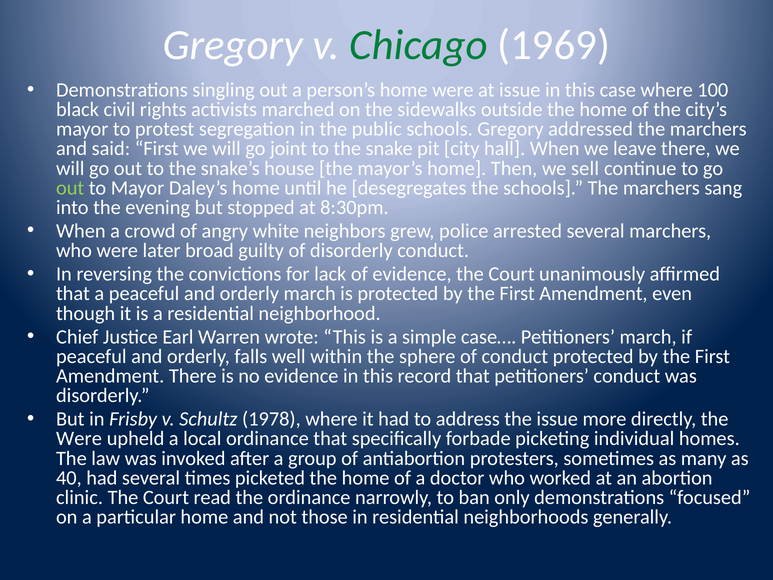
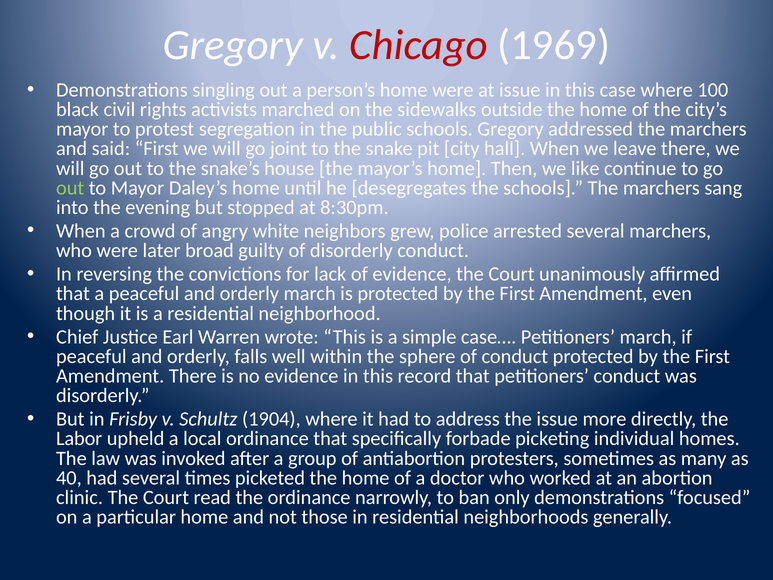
Chicago colour: green -> red
sell: sell -> like
1978: 1978 -> 1904
Were at (79, 439): Were -> Labor
